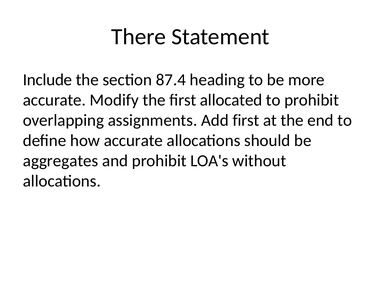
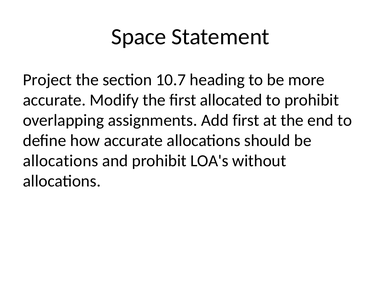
There: There -> Space
Include: Include -> Project
87.4: 87.4 -> 10.7
aggregates at (61, 161): aggregates -> allocations
